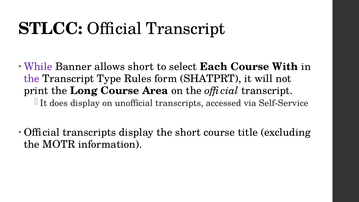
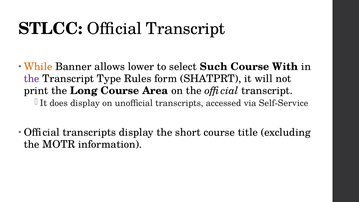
While colour: purple -> orange
allows short: short -> lower
Each: Each -> Such
